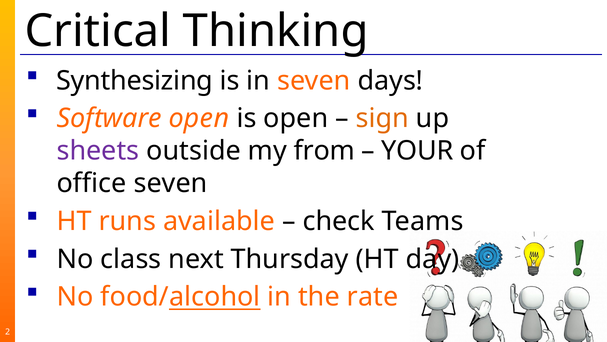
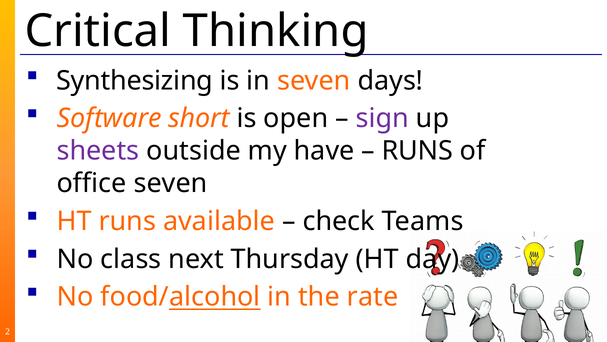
Software open: open -> short
sign colour: orange -> purple
from: from -> have
YOUR at (417, 151): YOUR -> RUNS
